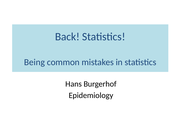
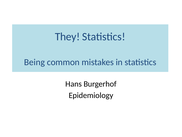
Back: Back -> They
